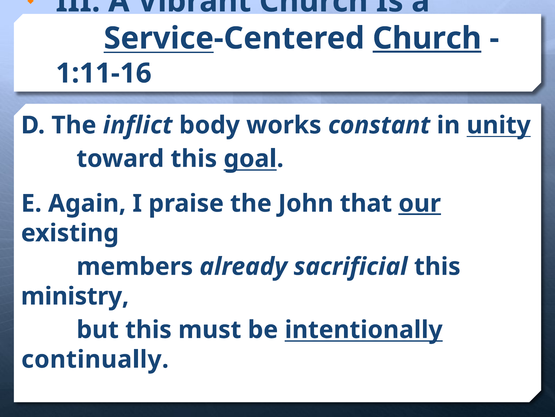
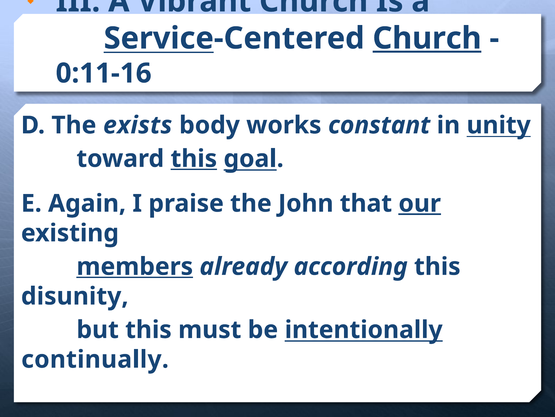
1:11-16: 1:11-16 -> 0:11-16
inflict: inflict -> exists
this at (194, 158) underline: none -> present
members underline: none -> present
sacrificial: sacrificial -> according
ministry: ministry -> disunity
